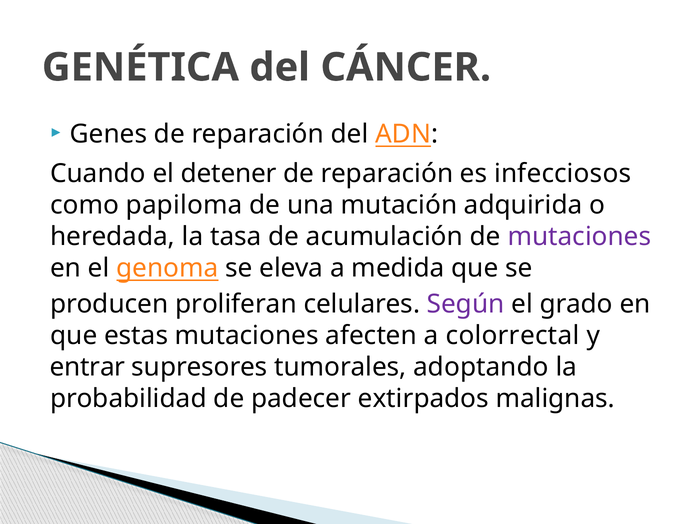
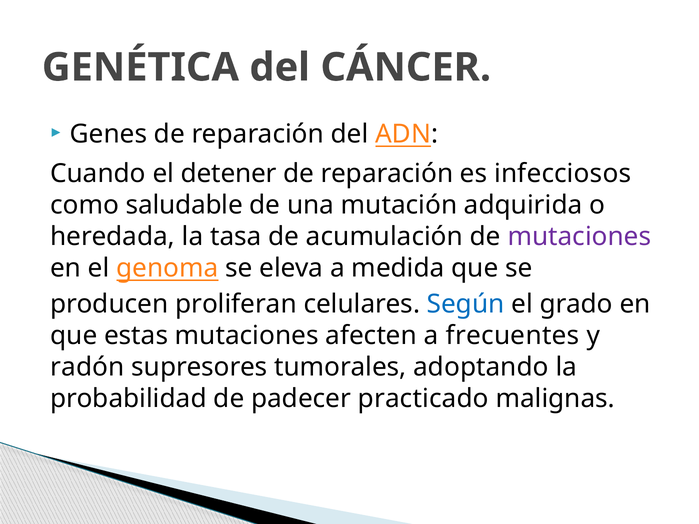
papiloma: papiloma -> saludable
Según colour: purple -> blue
colorrectal: colorrectal -> frecuentes
entrar: entrar -> radón
extirpados: extirpados -> practicado
